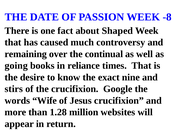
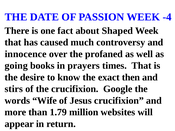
-8: -8 -> -4
remaining: remaining -> innocence
continual: continual -> profaned
reliance: reliance -> prayers
nine: nine -> then
1.28: 1.28 -> 1.79
